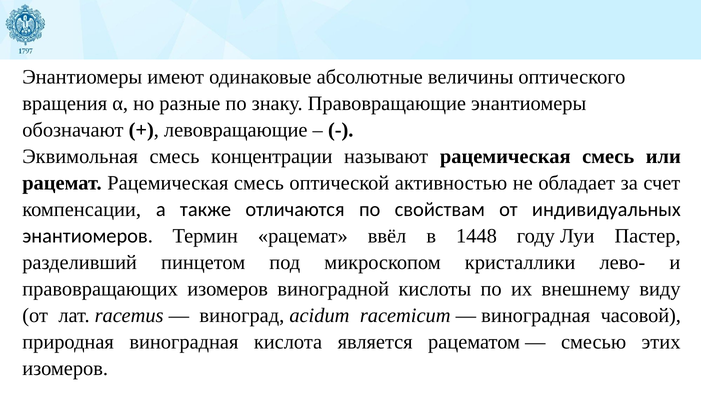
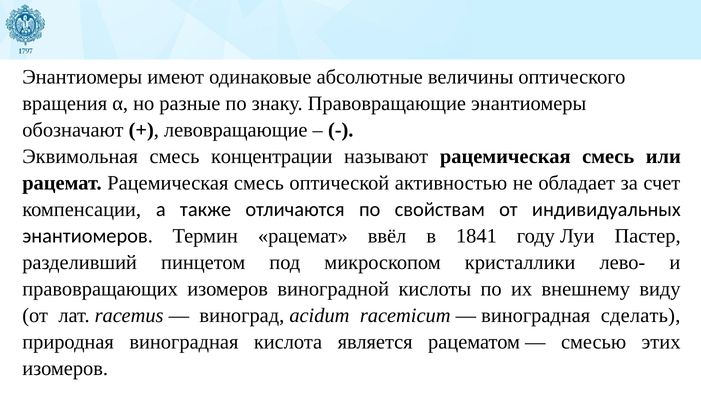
1448: 1448 -> 1841
часовой: часовой -> сделать
